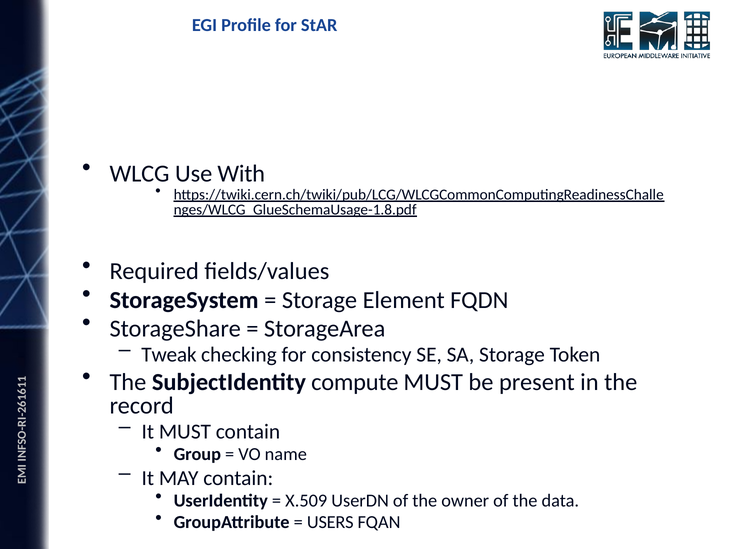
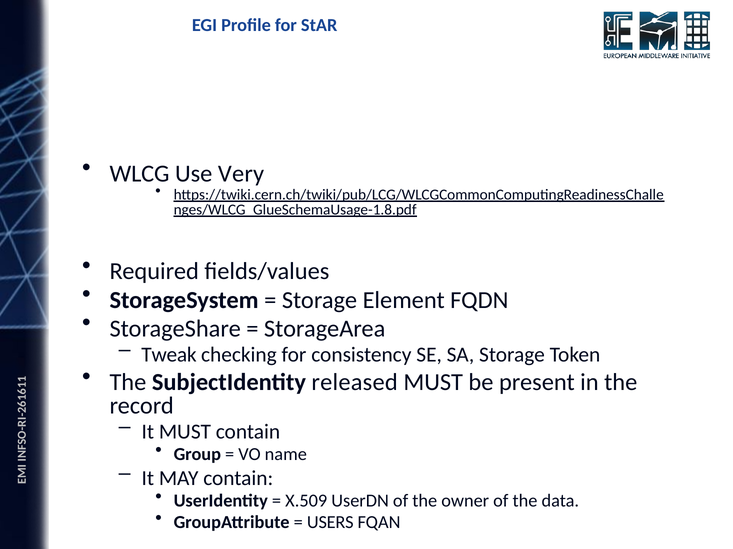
With: With -> Very
compute: compute -> released
